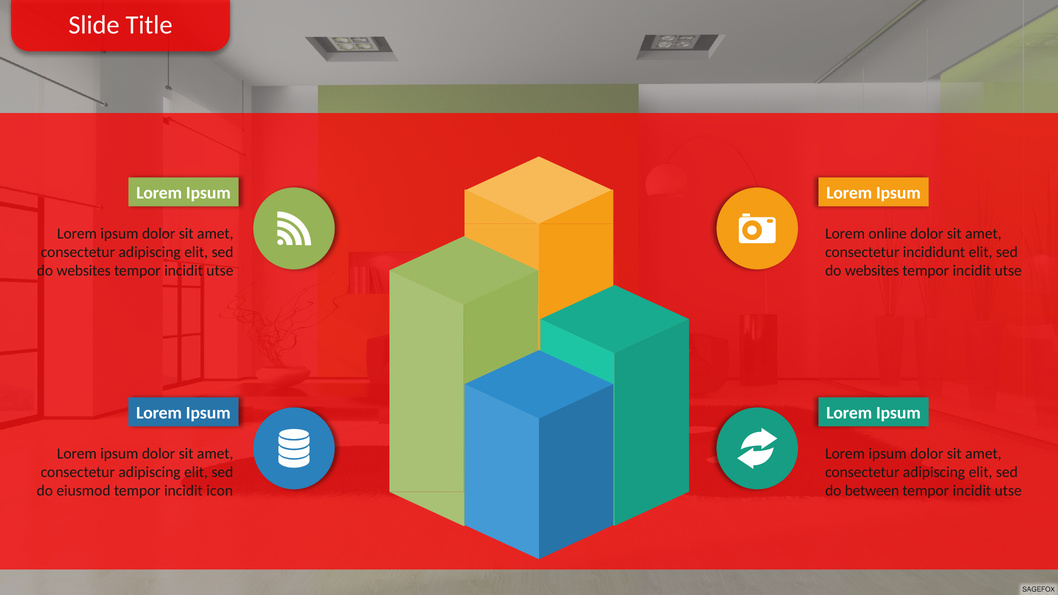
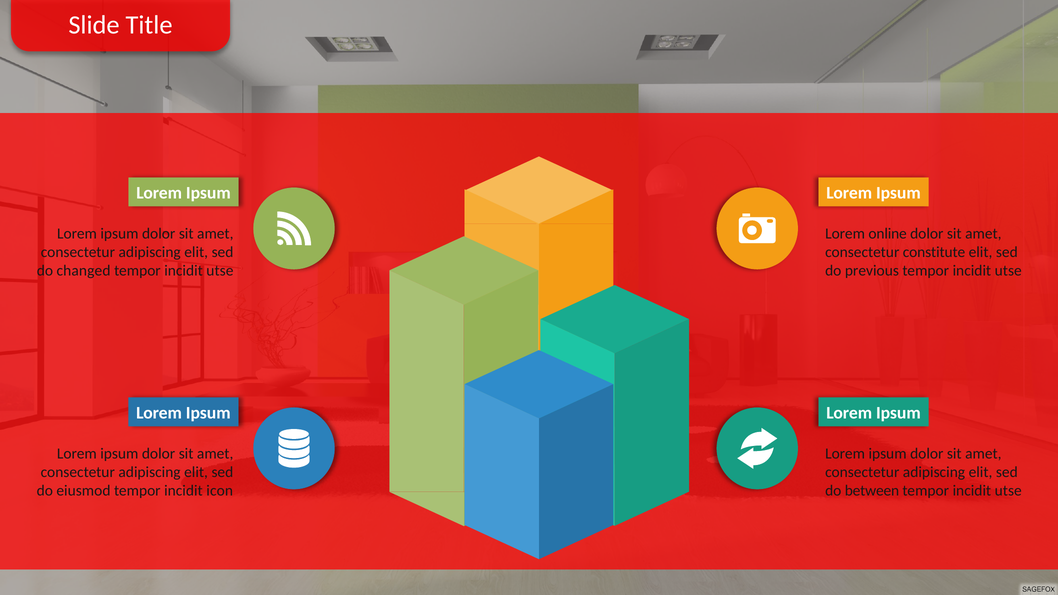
incididunt: incididunt -> constitute
websites at (84, 271): websites -> changed
websites at (872, 271): websites -> previous
